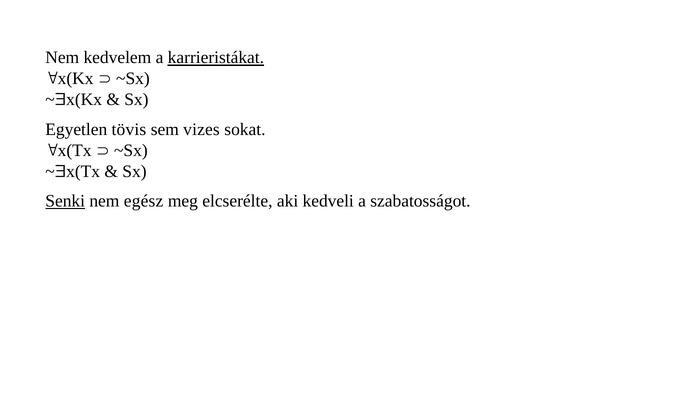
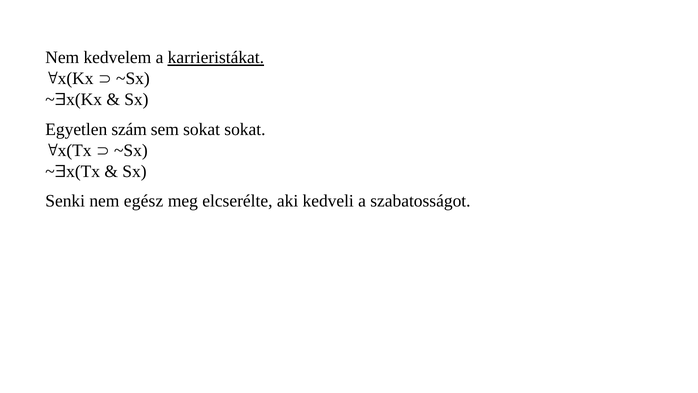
tövis: tövis -> szám
sem vizes: vizes -> sokat
Senki underline: present -> none
